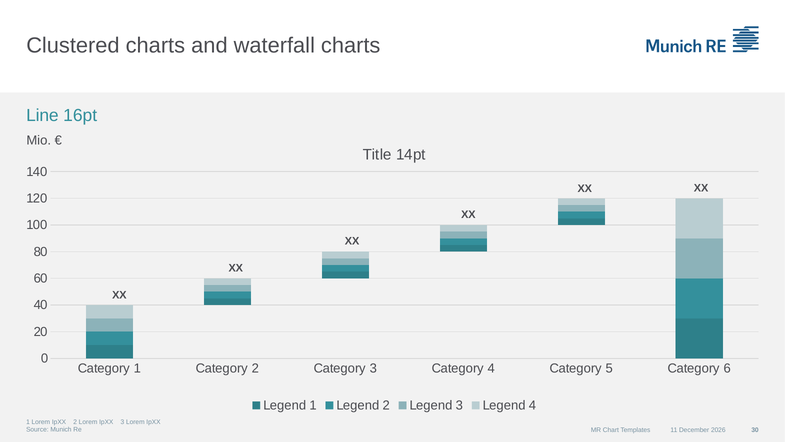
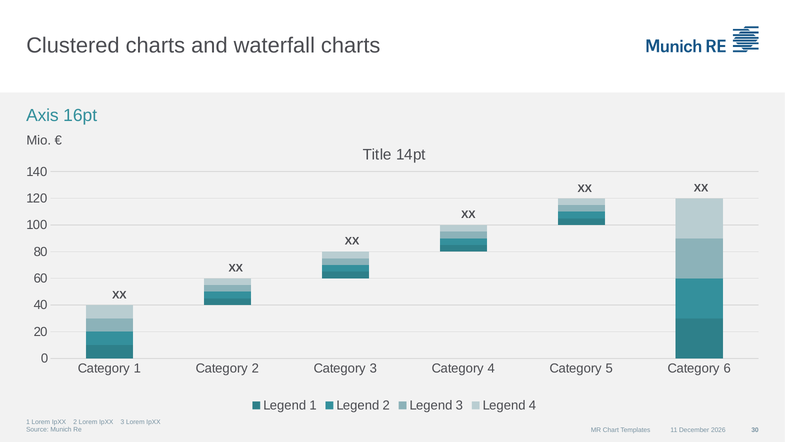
Line: Line -> Axis
